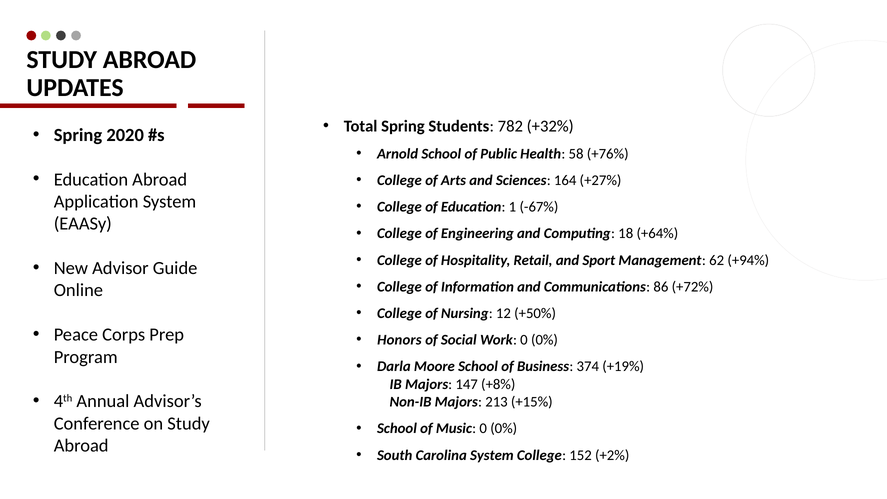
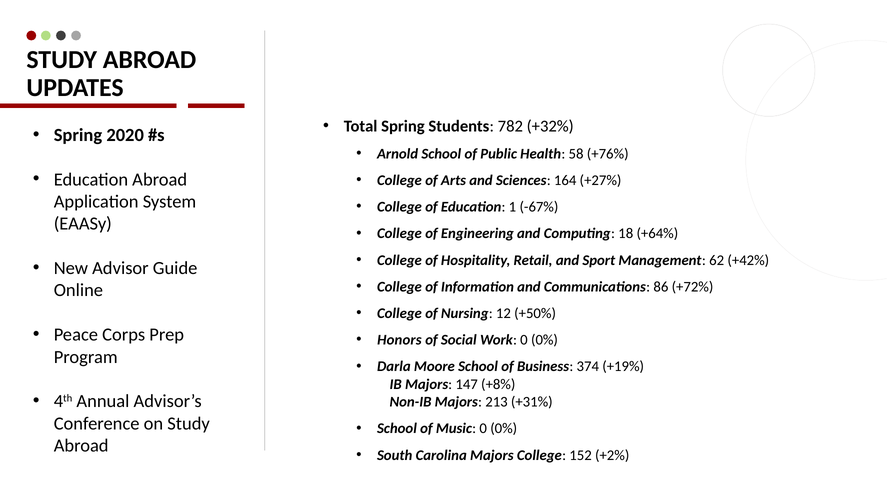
+94%: +94% -> +42%
+15%: +15% -> +31%
Carolina System: System -> Majors
